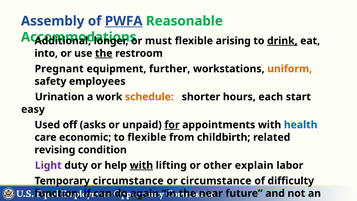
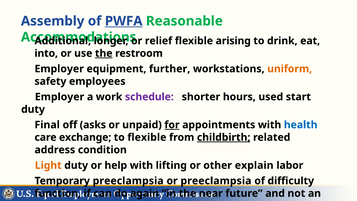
must: must -> relief
drink underline: present -> none
Pregnant at (59, 69): Pregnant -> Employer
Urination at (60, 97): Urination -> Employer
schedule colour: orange -> purple
each: each -> used
easy at (33, 109): easy -> duty
Used: Used -> Final
economic: economic -> exchange
childbirth underline: none -> present
revising: revising -> address
Light colour: purple -> orange
with at (141, 165) underline: present -> none
Temporary circumstance: circumstance -> preeclampsia
or circumstance: circumstance -> preeclampsia
